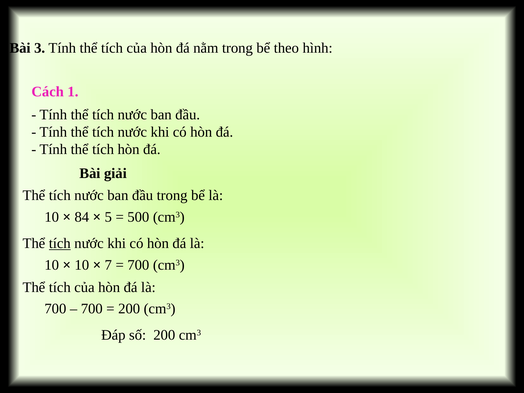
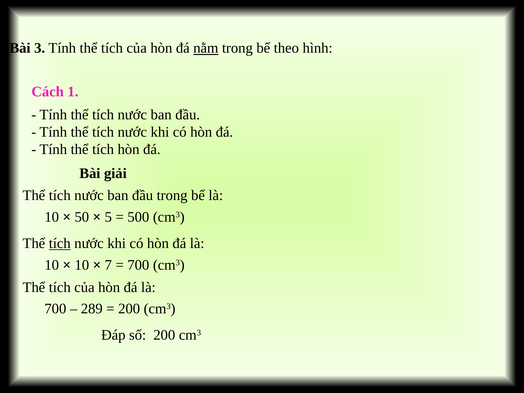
nằm underline: none -> present
84: 84 -> 50
700 at (92, 309): 700 -> 289
